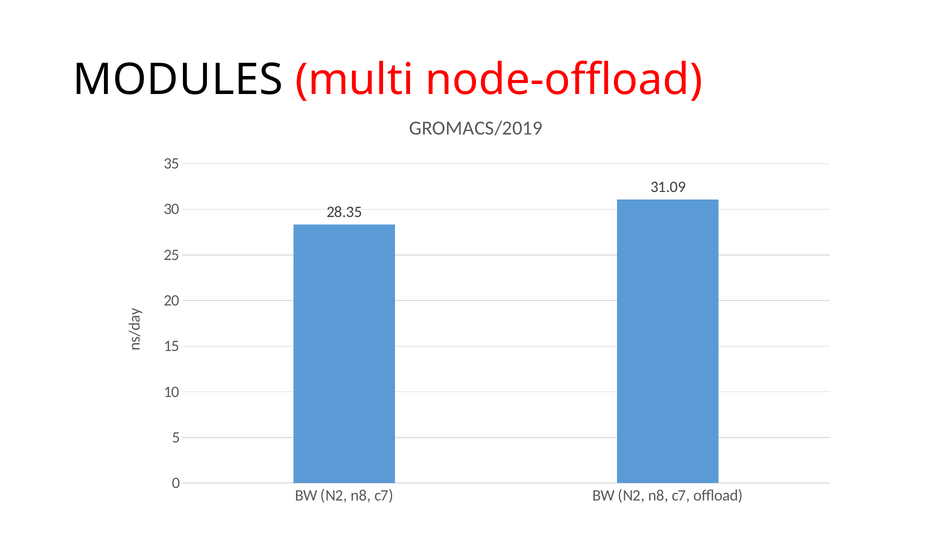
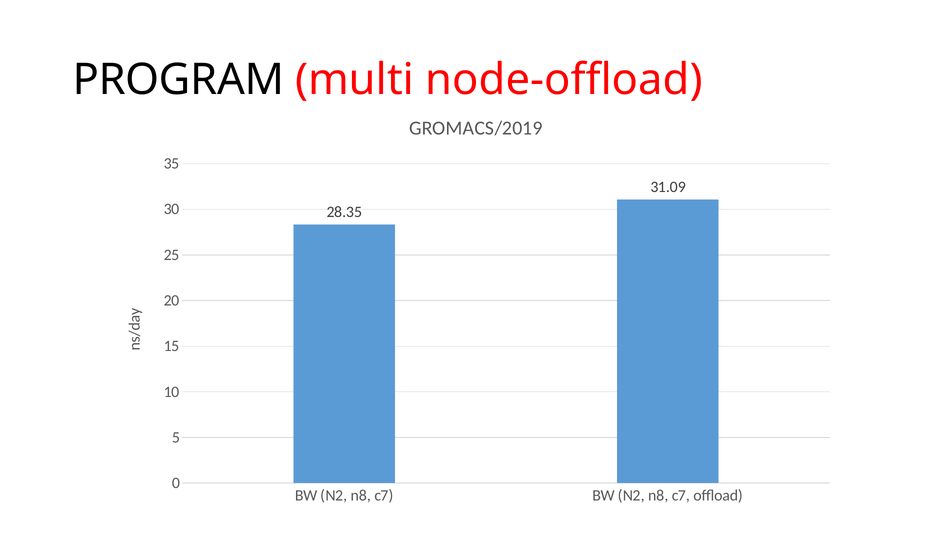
MODULES: MODULES -> PROGRAM
